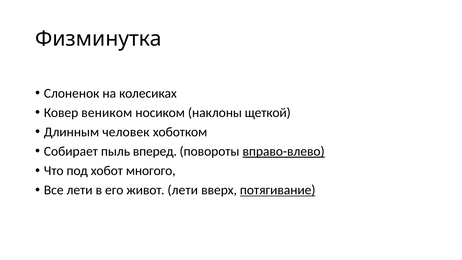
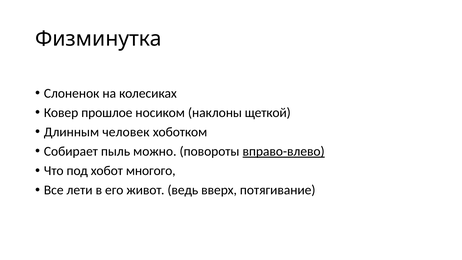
веником: веником -> прошлое
вперед: вперед -> можно
живот лети: лети -> ведь
потягивание underline: present -> none
